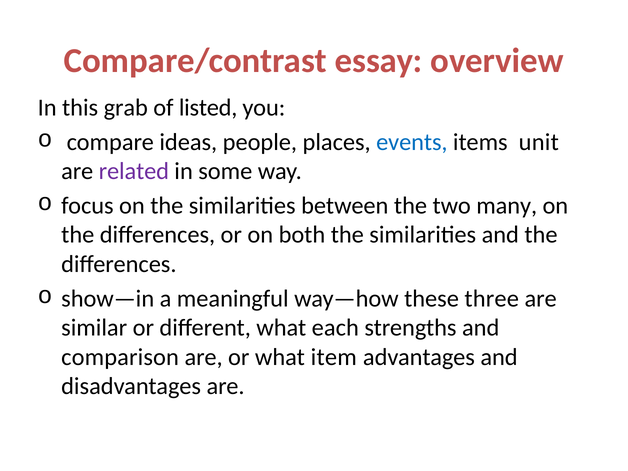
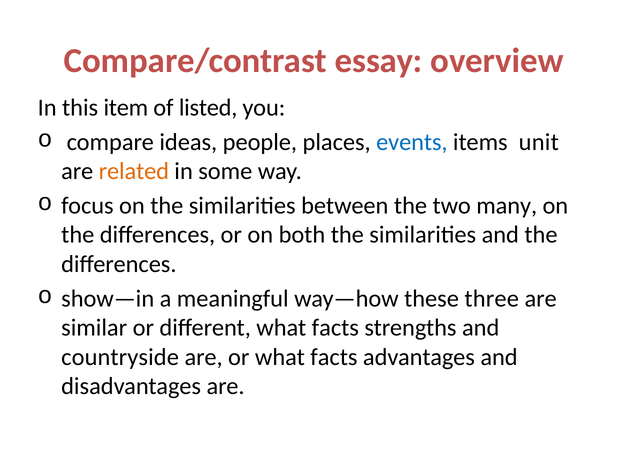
grab: grab -> item
related colour: purple -> orange
different what each: each -> facts
comparison: comparison -> countryside
or what item: item -> facts
